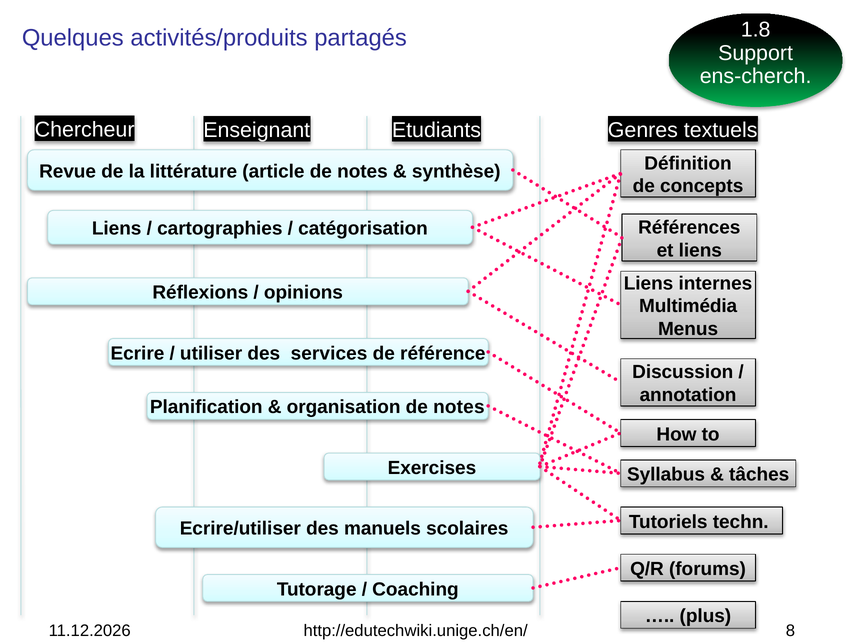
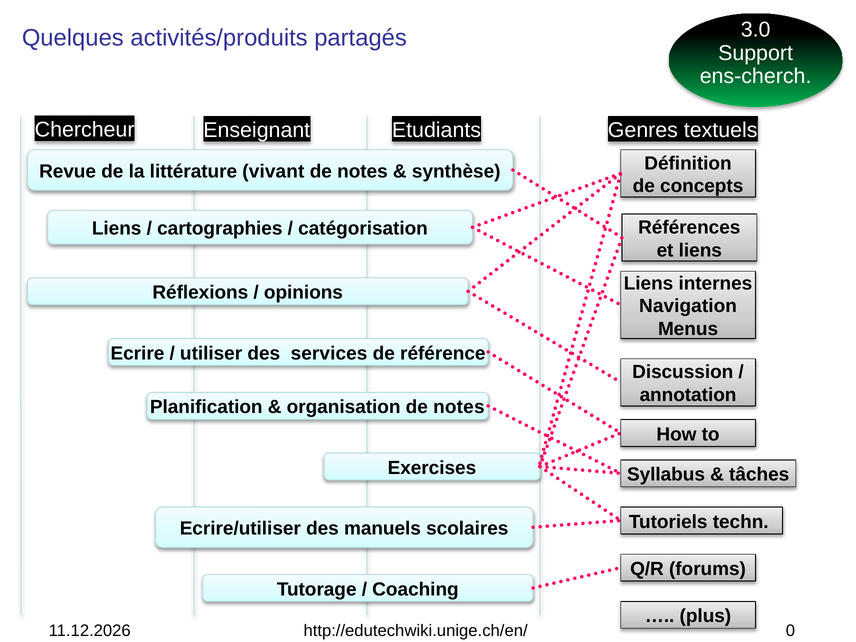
1.8: 1.8 -> 3.0
article: article -> vivant
Multimédia: Multimédia -> Navigation
8: 8 -> 0
